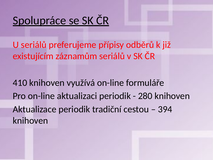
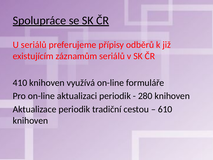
394: 394 -> 610
